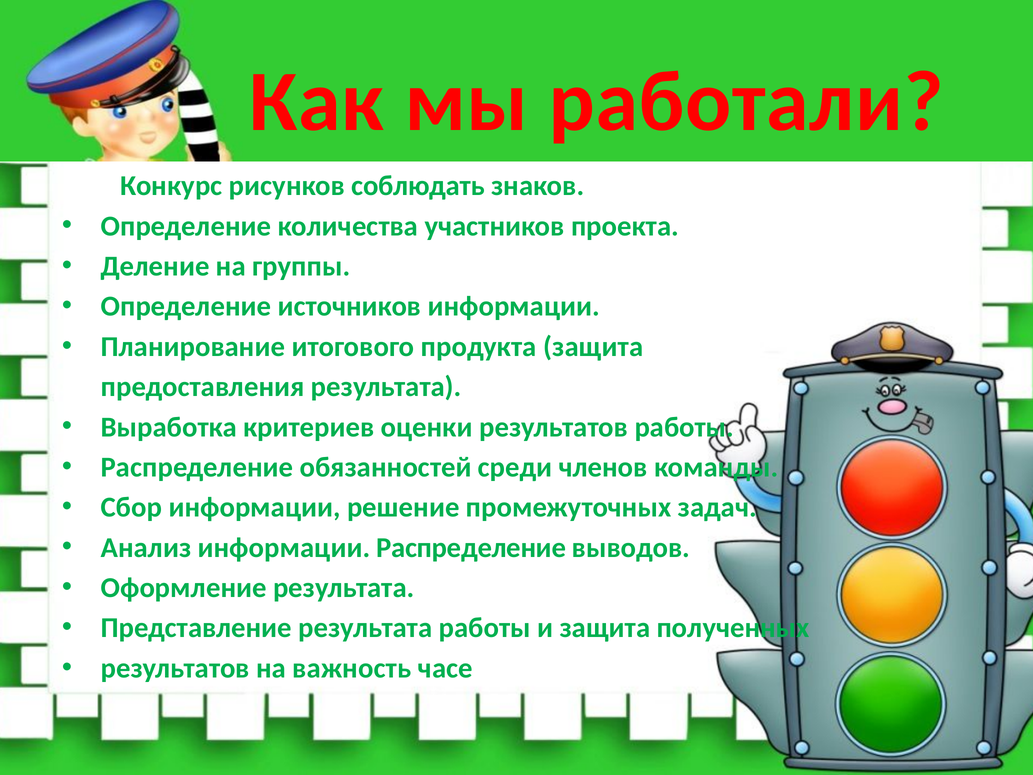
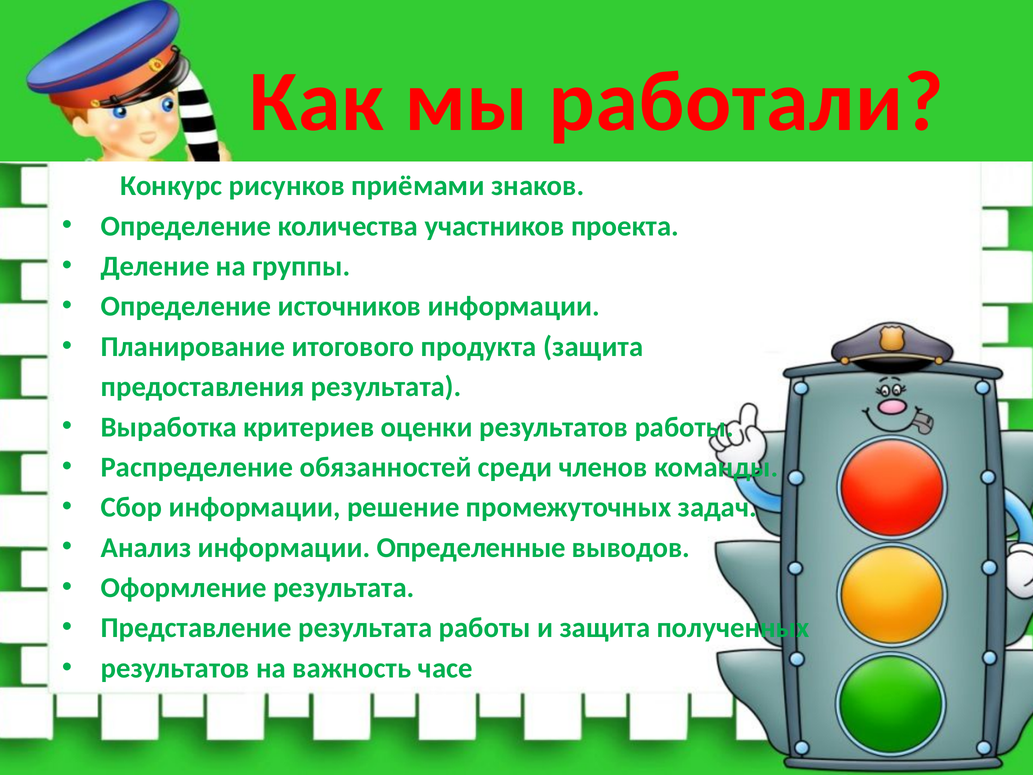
соблюдать: соблюдать -> приёмами
информации Распределение: Распределение -> Определенные
